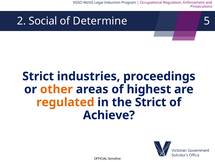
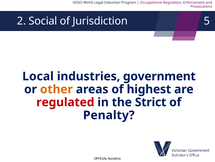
Determine: Determine -> Jurisdiction
Strict at (38, 76): Strict -> Local
proceedings: proceedings -> government
regulated colour: orange -> red
Achieve: Achieve -> Penalty
